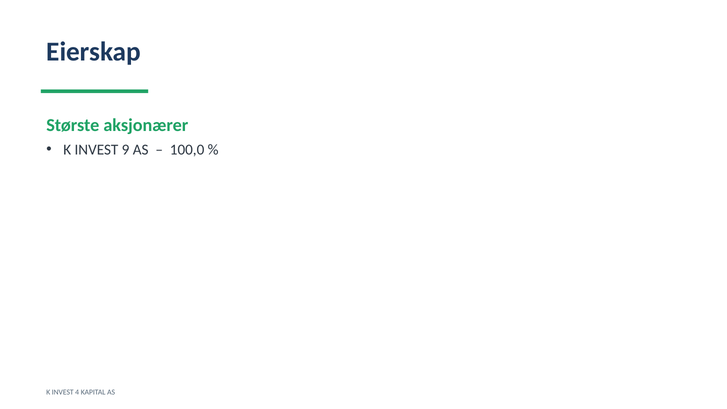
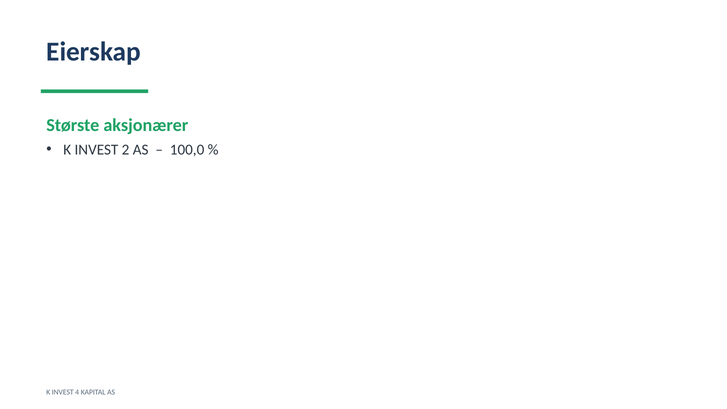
9: 9 -> 2
